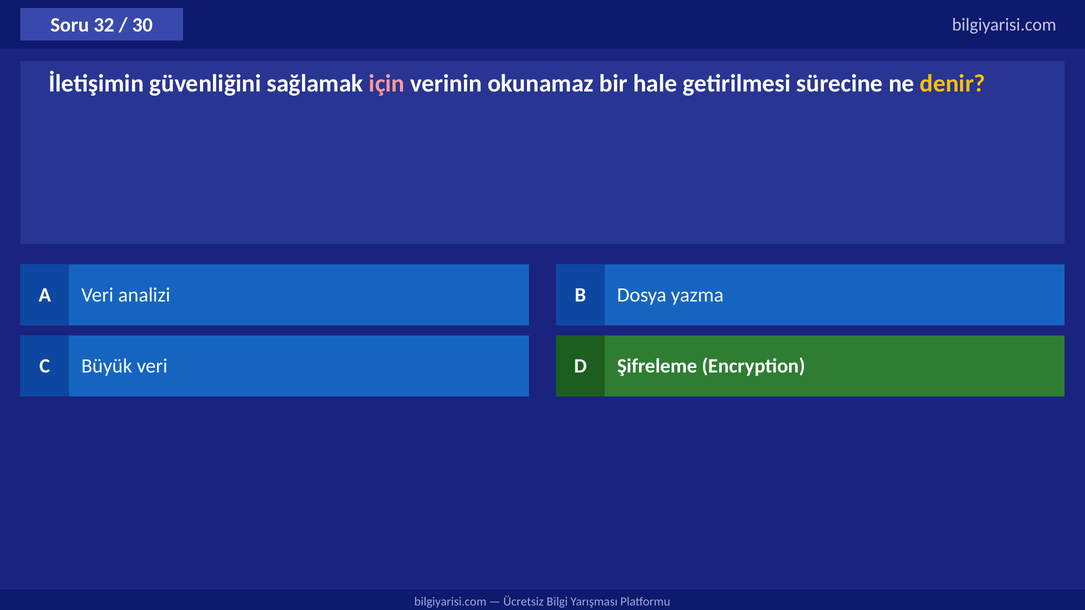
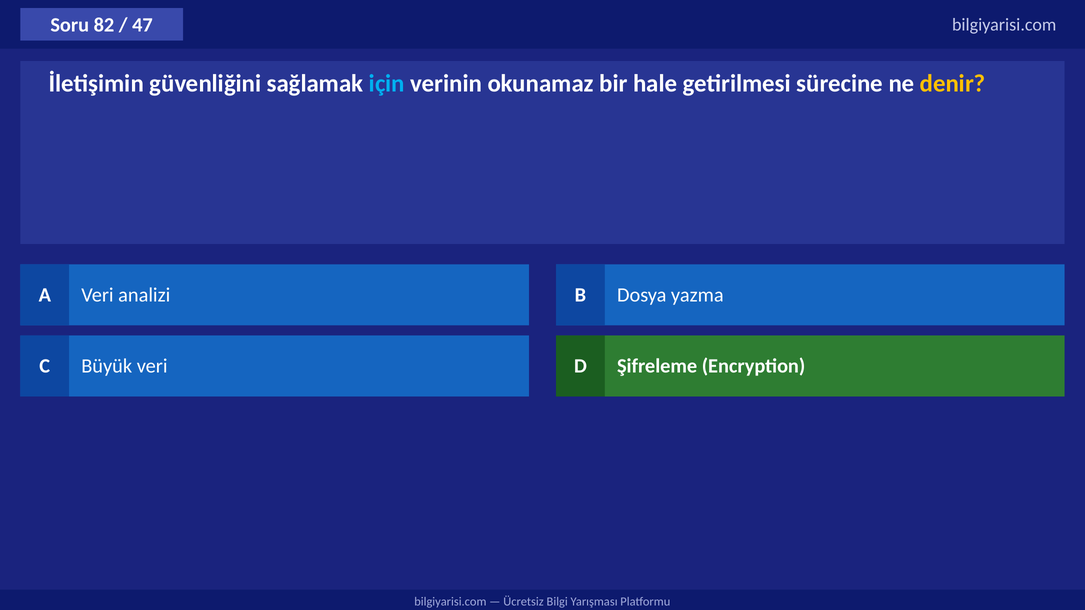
32: 32 -> 82
30: 30 -> 47
için colour: pink -> light blue
